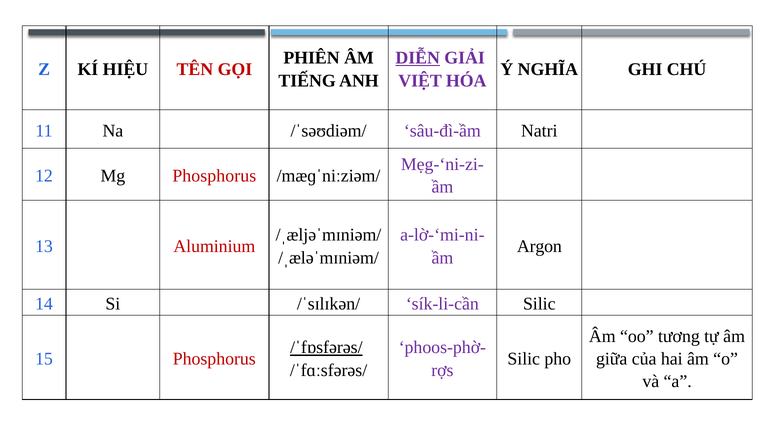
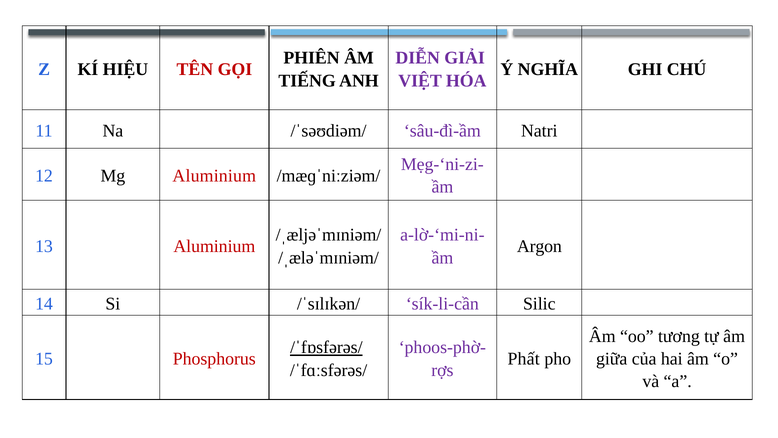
DIỄN underline: present -> none
Mg Phosphorus: Phosphorus -> Aluminium
Silic at (524, 359): Silic -> Phất
